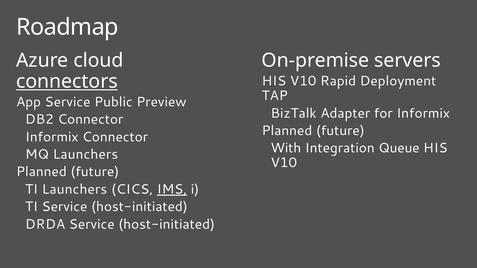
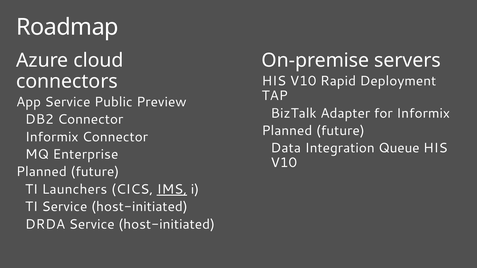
connectors underline: present -> none
With: With -> Data
MQ Launchers: Launchers -> Enterprise
